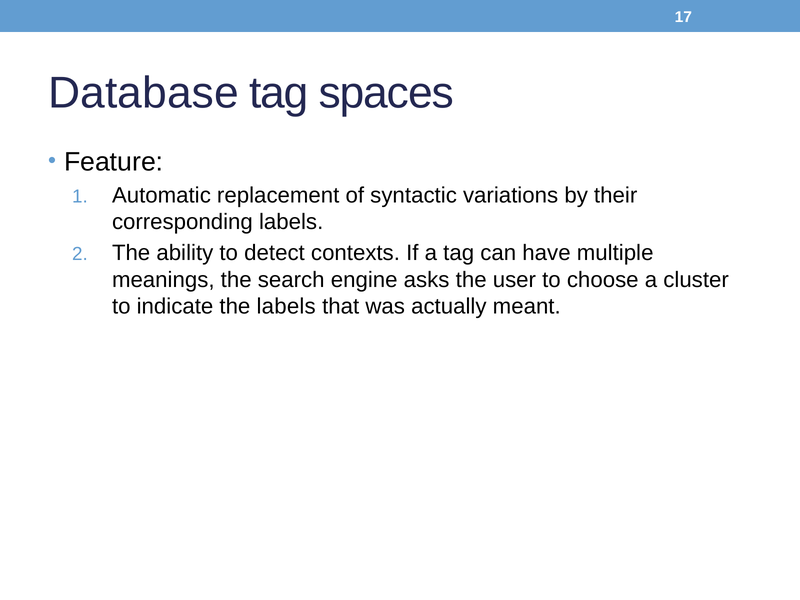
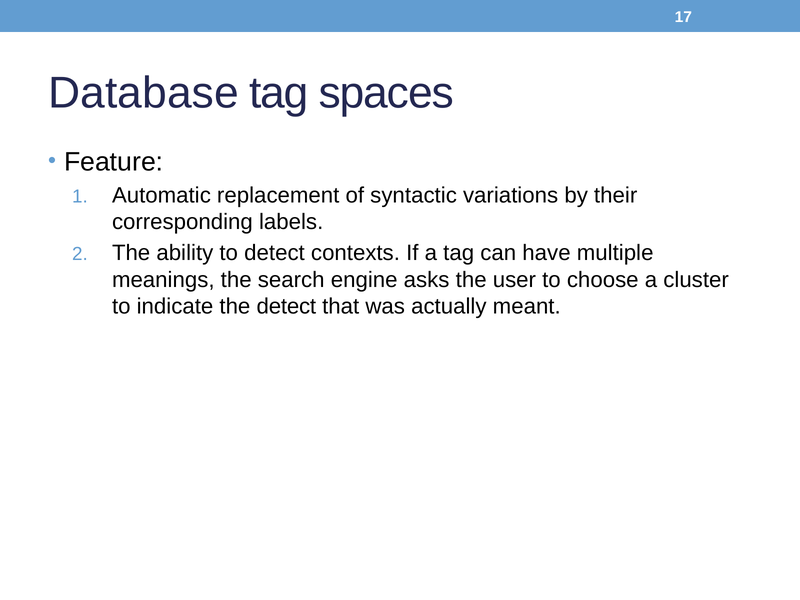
the labels: labels -> detect
